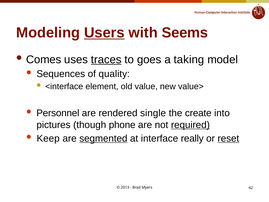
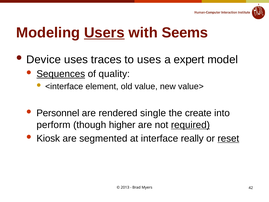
Comes: Comes -> Device
traces underline: present -> none
to goes: goes -> uses
taking: taking -> expert
Sequences underline: none -> present
pictures: pictures -> perform
phone: phone -> higher
Keep: Keep -> Kiosk
segmented underline: present -> none
